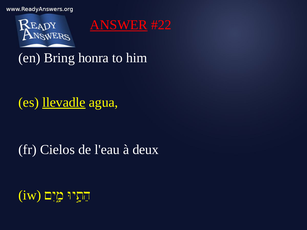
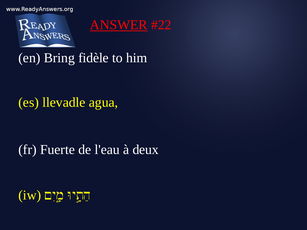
honra: honra -> fidèle
llevadle underline: present -> none
Cielos: Cielos -> Fuerte
